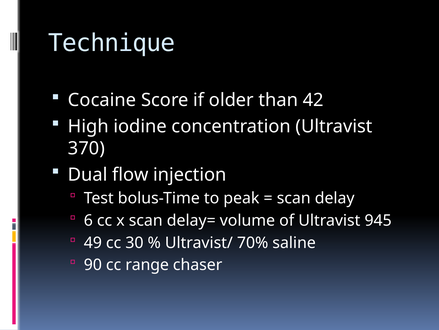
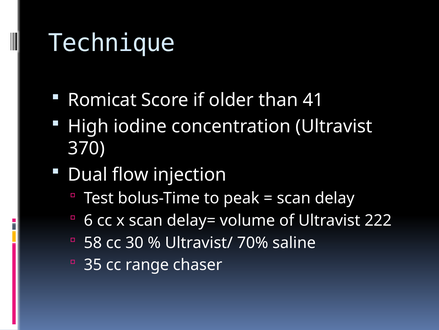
Cocaine: Cocaine -> Romicat
42: 42 -> 41
945: 945 -> 222
49: 49 -> 58
90: 90 -> 35
